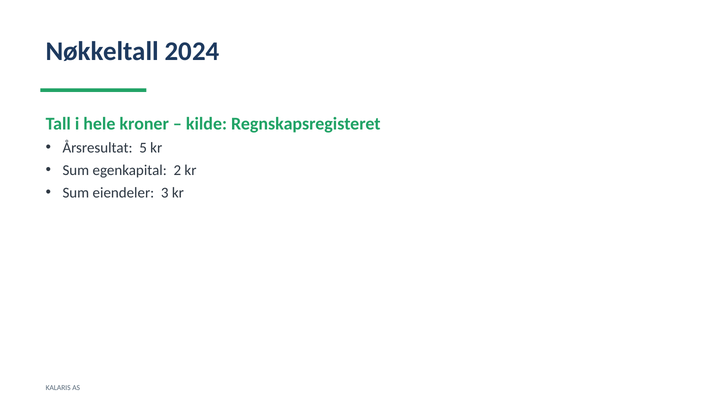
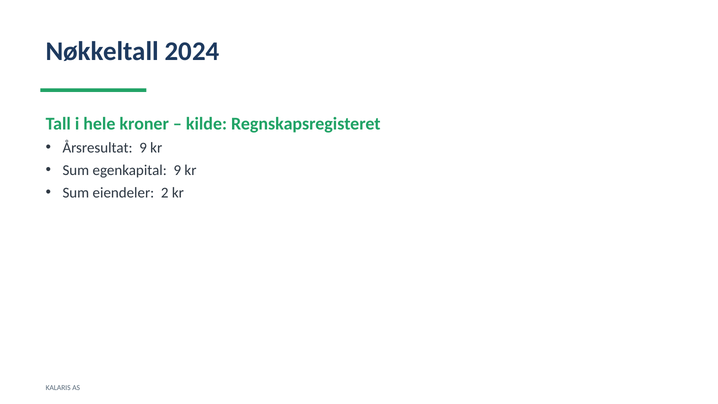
Årsresultat 5: 5 -> 9
egenkapital 2: 2 -> 9
3: 3 -> 2
